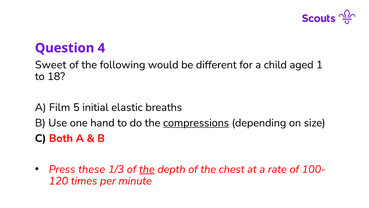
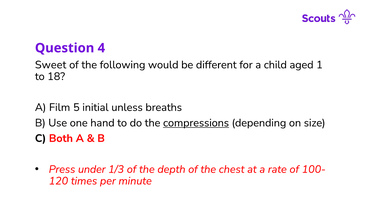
elastic: elastic -> unless
these: these -> under
the at (147, 169) underline: present -> none
